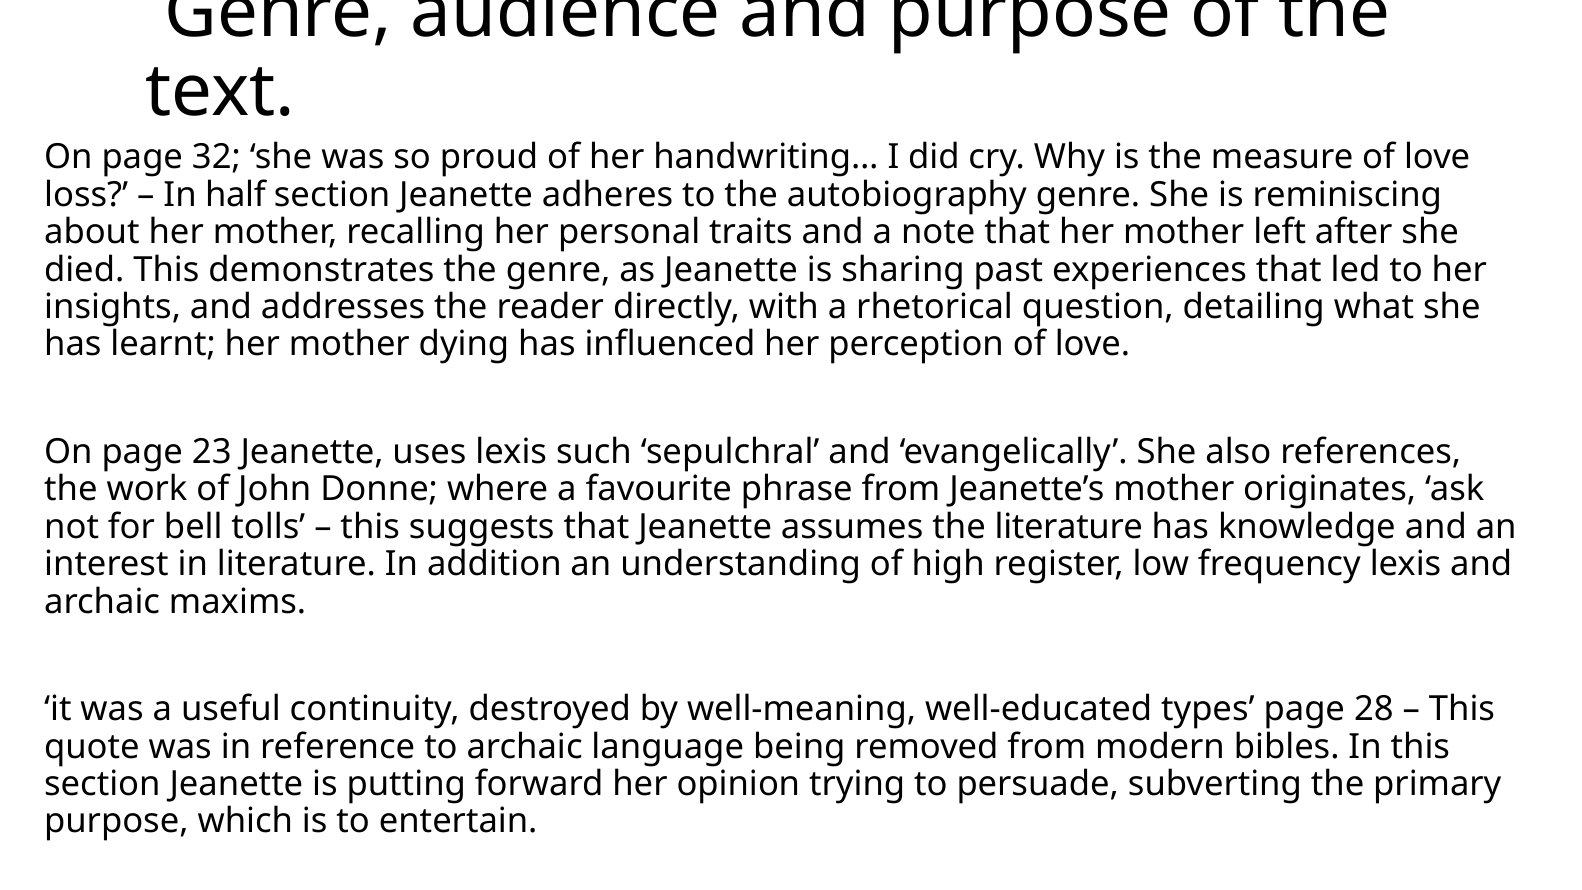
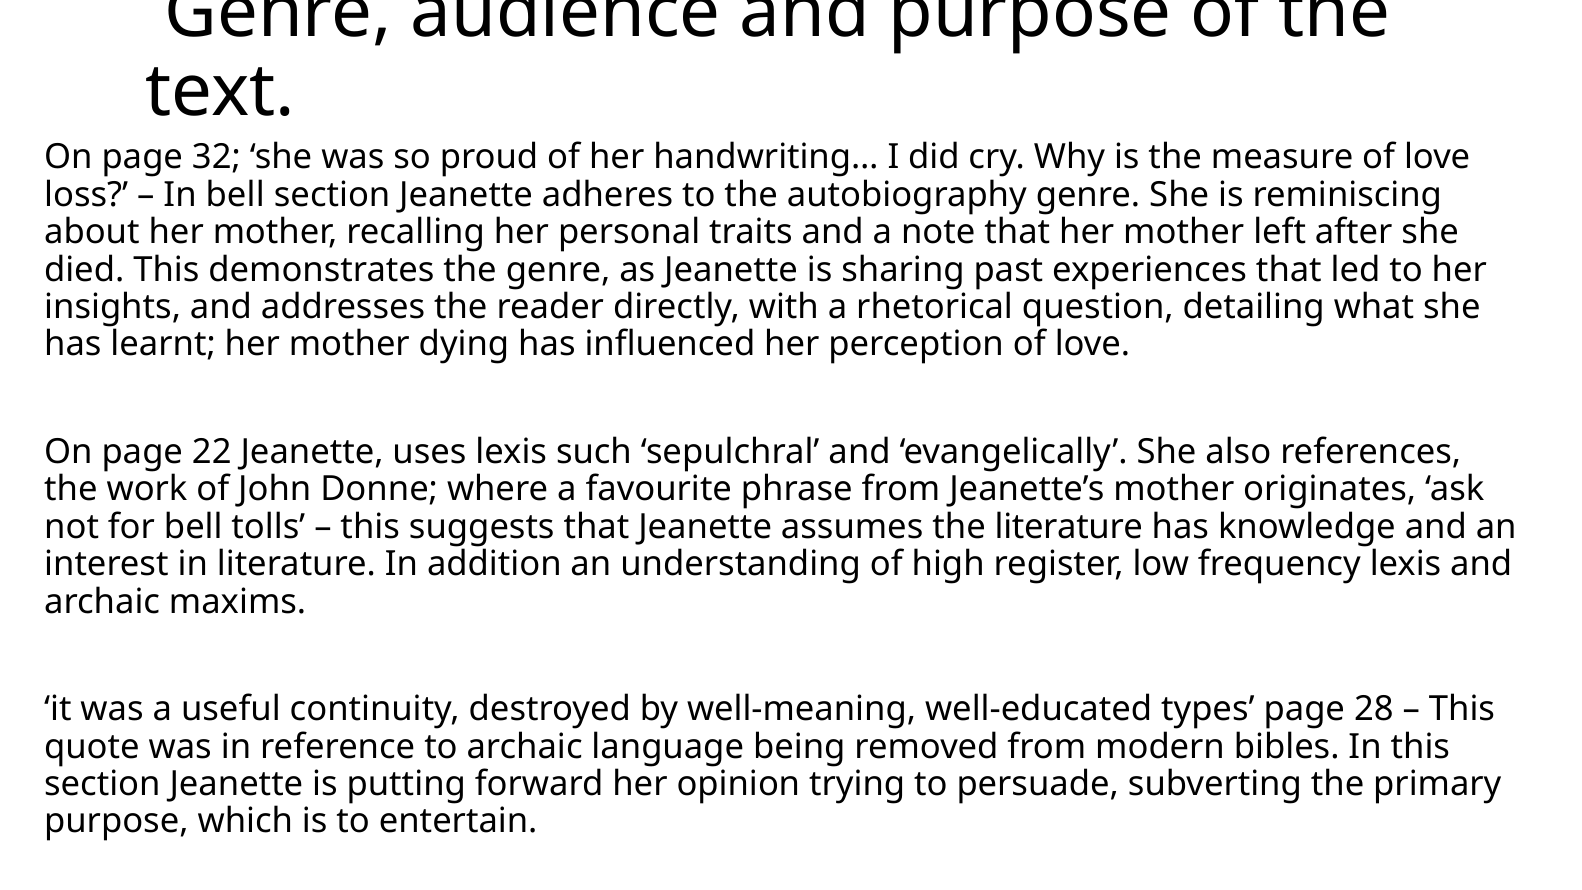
In half: half -> bell
23: 23 -> 22
